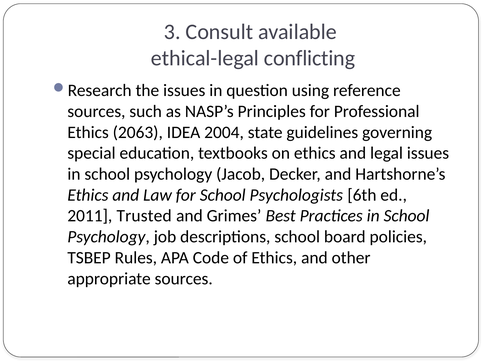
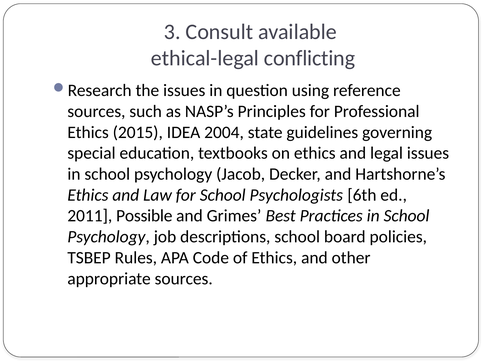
2063: 2063 -> 2015
Trusted: Trusted -> Possible
